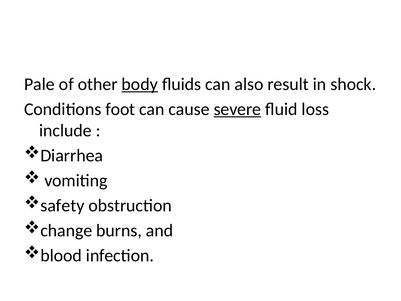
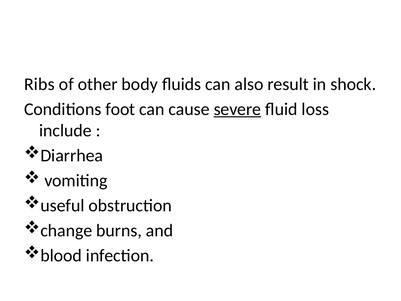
Pale: Pale -> Ribs
body underline: present -> none
safety: safety -> useful
